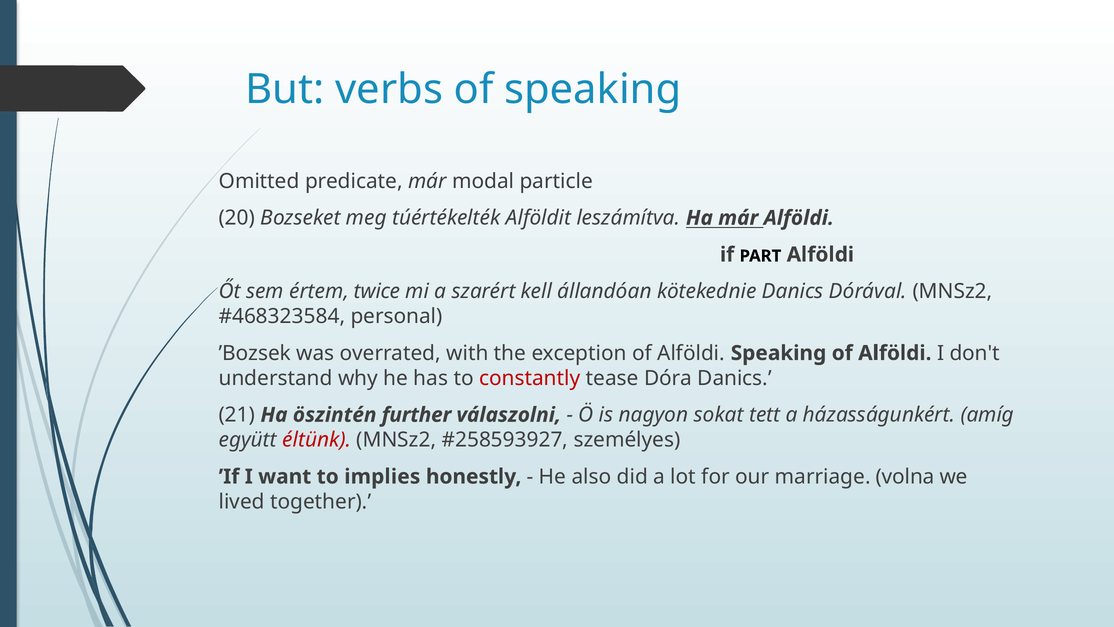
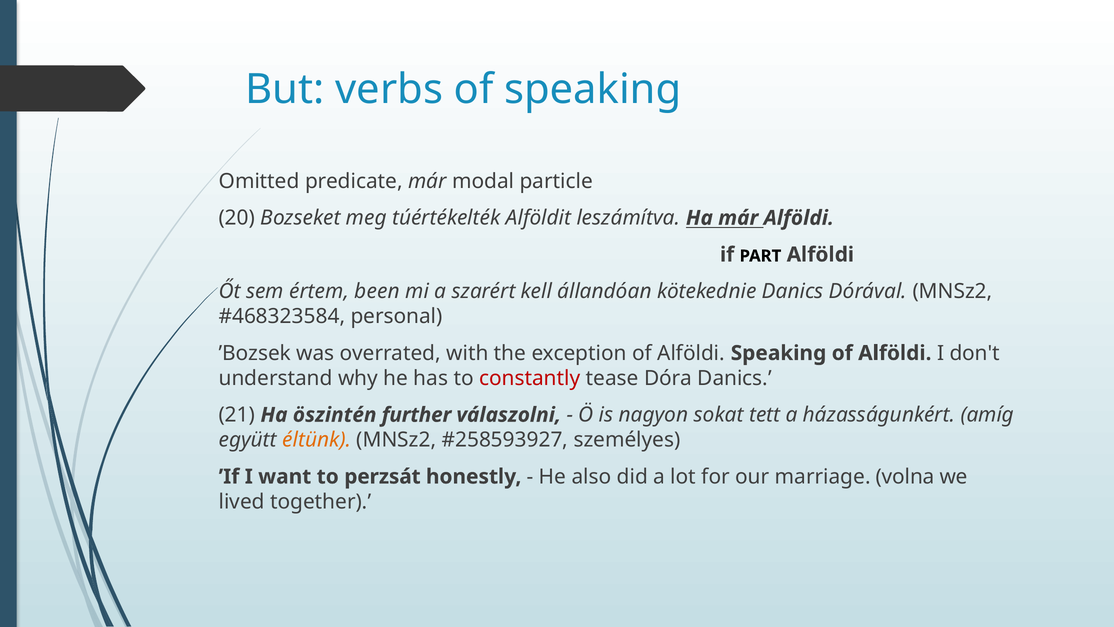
twice: twice -> been
éltünk colour: red -> orange
implies: implies -> perzsát
